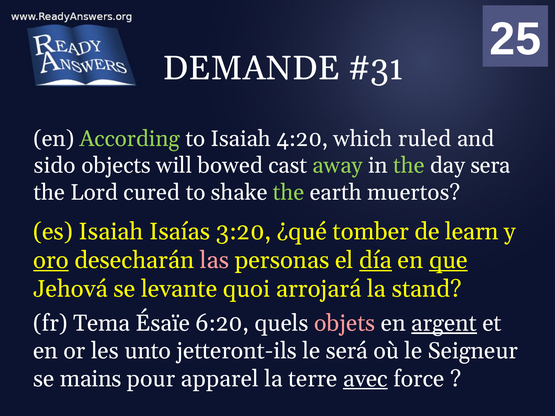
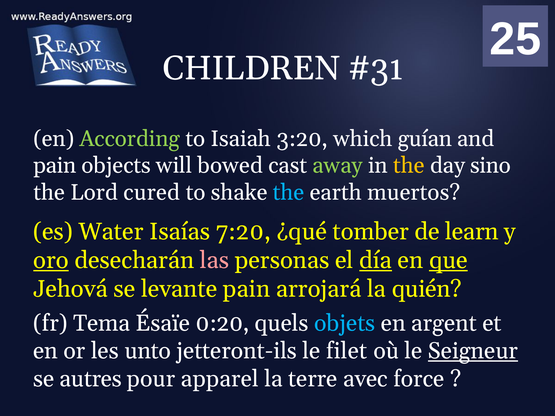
DEMANDE: DEMANDE -> CHILDREN
4:20: 4:20 -> 3:20
ruled: ruled -> guían
sido at (55, 166): sido -> pain
the at (409, 166) colour: light green -> yellow
sera: sera -> sino
the at (289, 192) colour: light green -> light blue
es Isaiah: Isaiah -> Water
3:20: 3:20 -> 7:20
levante quoi: quoi -> pain
stand: stand -> quién
6:20: 6:20 -> 0:20
objets colour: pink -> light blue
argent underline: present -> none
será: será -> filet
Seigneur underline: none -> present
mains: mains -> autres
avec underline: present -> none
